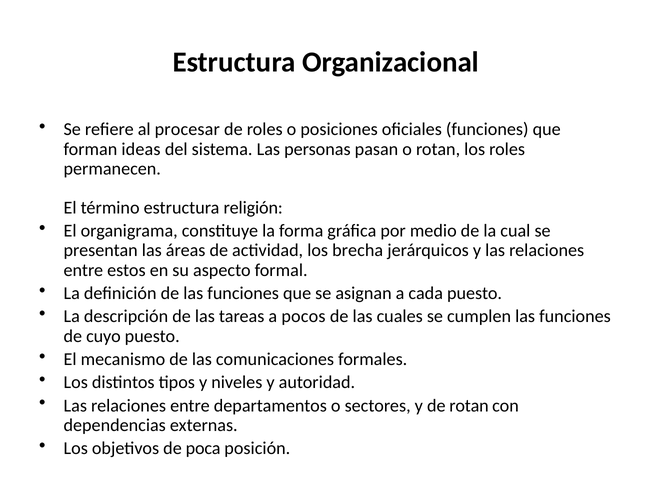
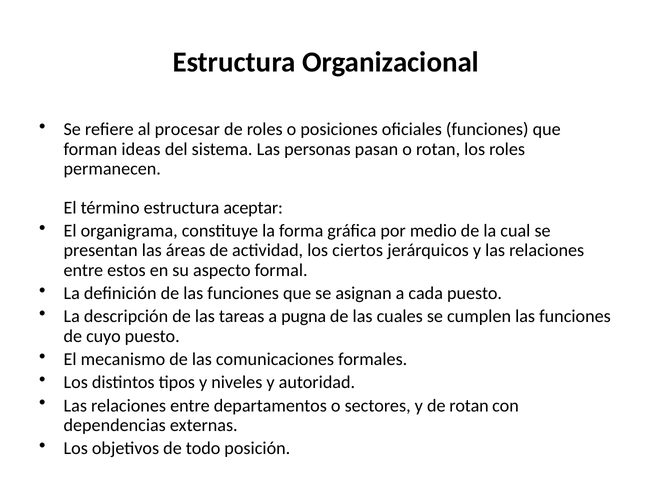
religión: religión -> aceptar
brecha: brecha -> ciertos
pocos: pocos -> pugna
poca: poca -> todo
